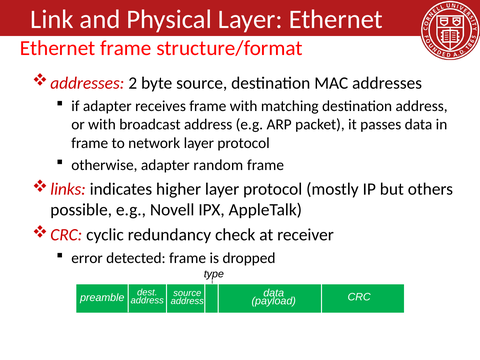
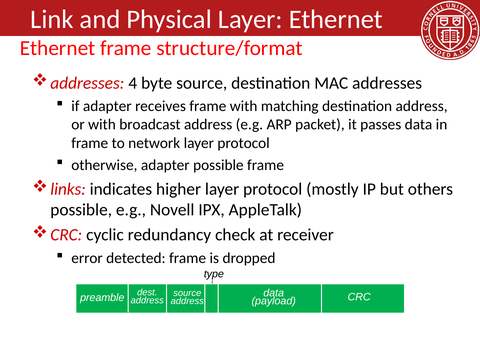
2: 2 -> 4
adapter random: random -> possible
